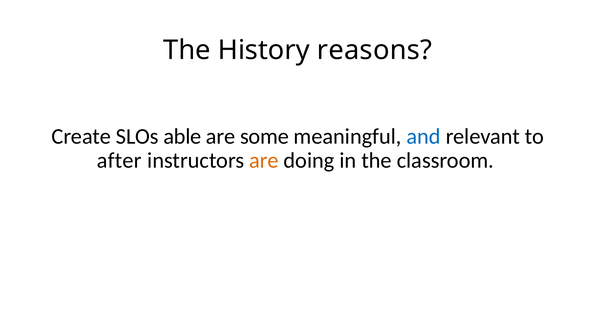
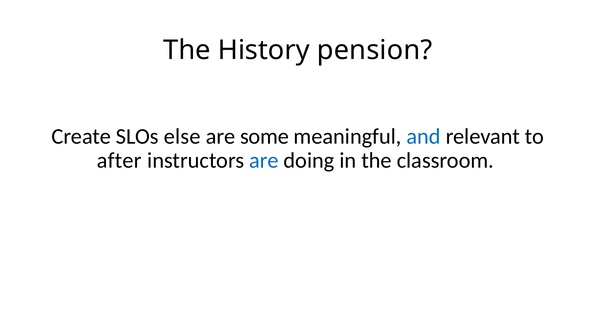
reasons: reasons -> pension
able: able -> else
are at (264, 161) colour: orange -> blue
